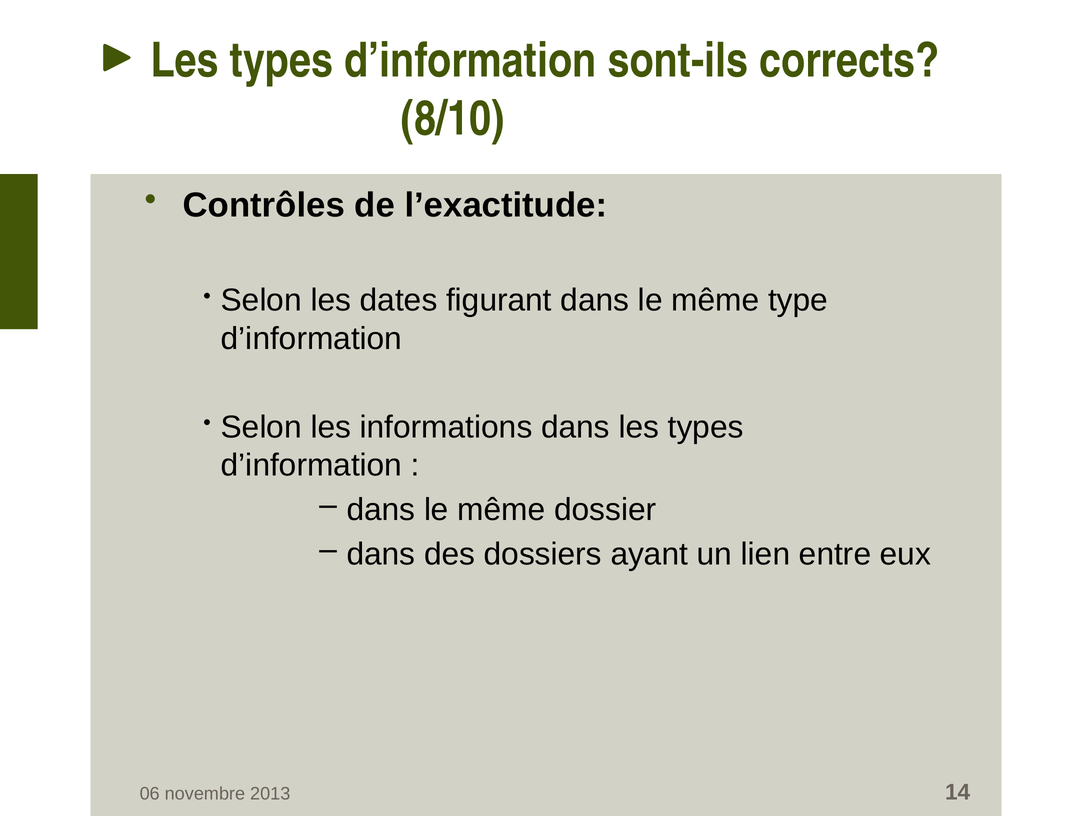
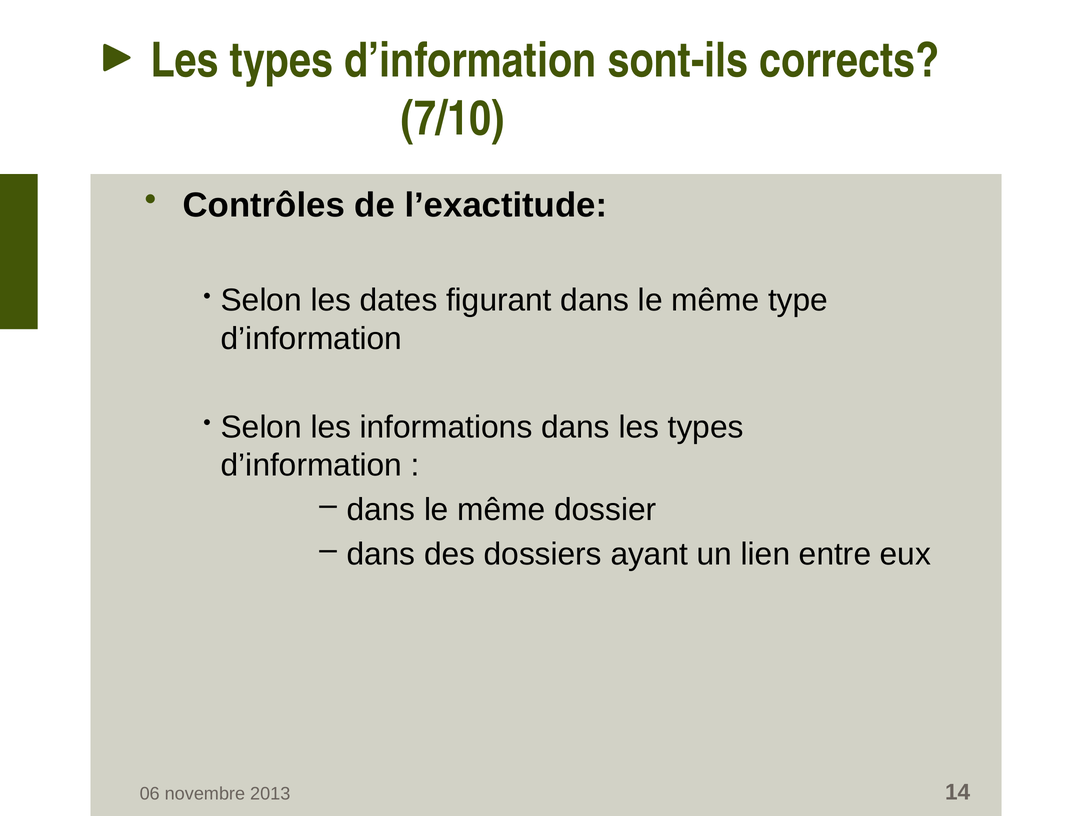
8/10: 8/10 -> 7/10
